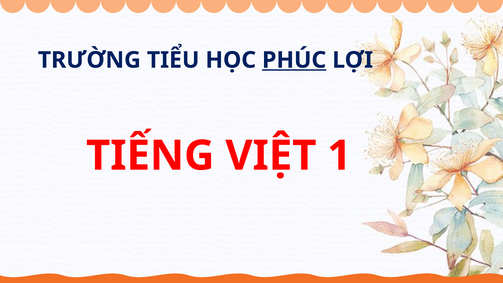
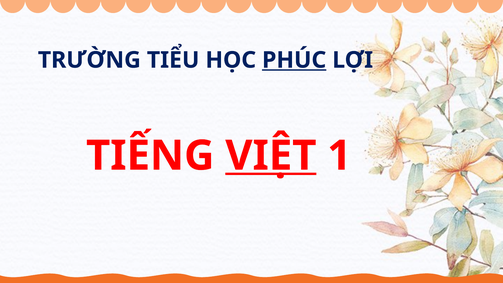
VIỆT underline: none -> present
